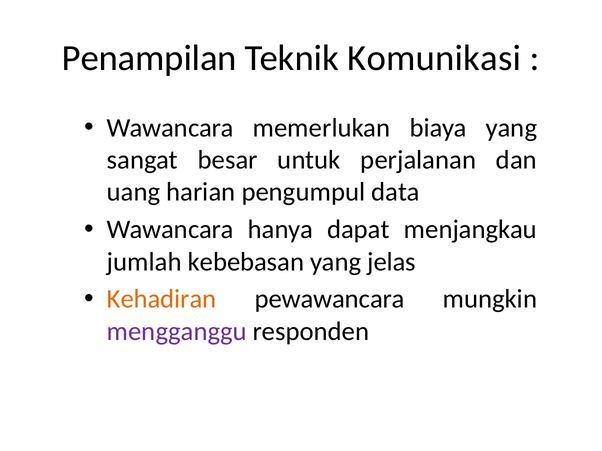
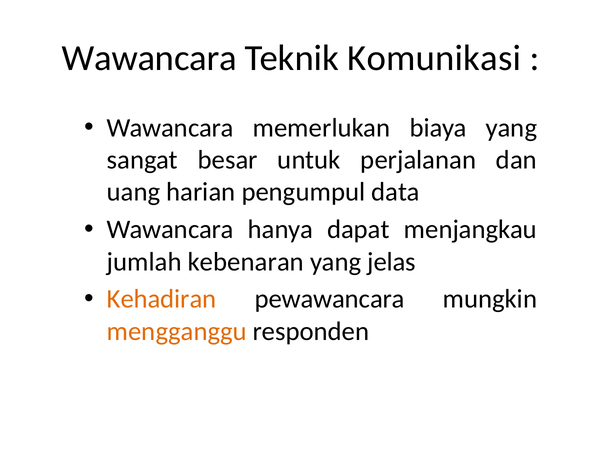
Penampilan at (149, 58): Penampilan -> Wawancara
kebebasan: kebebasan -> kebenaran
mengganggu colour: purple -> orange
